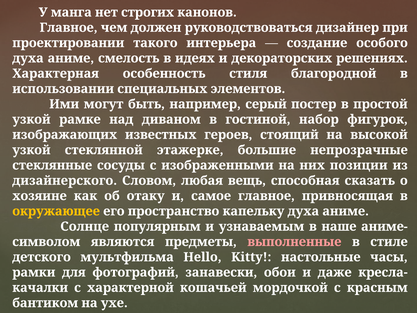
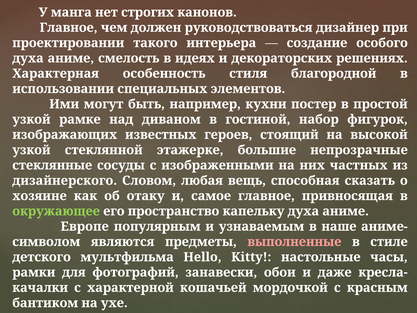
серый: серый -> кухни
позиции: позиции -> частных
окружающее colour: yellow -> light green
Солнце: Солнце -> Европе
